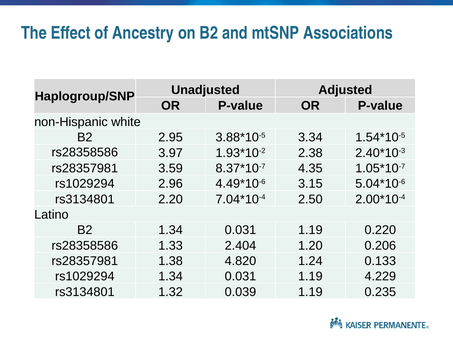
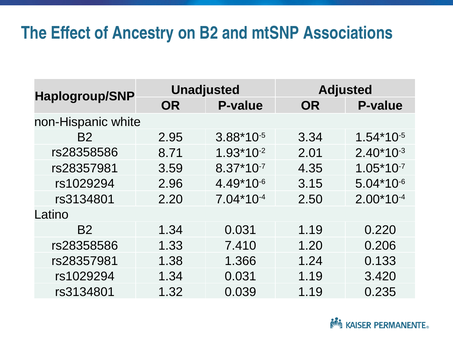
3.97: 3.97 -> 8.71
2.38: 2.38 -> 2.01
2.404: 2.404 -> 7.410
4.820: 4.820 -> 1.366
4.229: 4.229 -> 3.420
